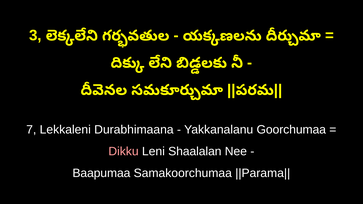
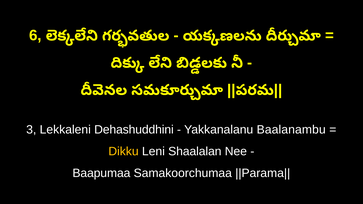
3: 3 -> 6
7: 7 -> 3
Durabhimaana: Durabhimaana -> Dehashuddhini
Goorchumaa: Goorchumaa -> Baalanambu
Dikku colour: pink -> yellow
